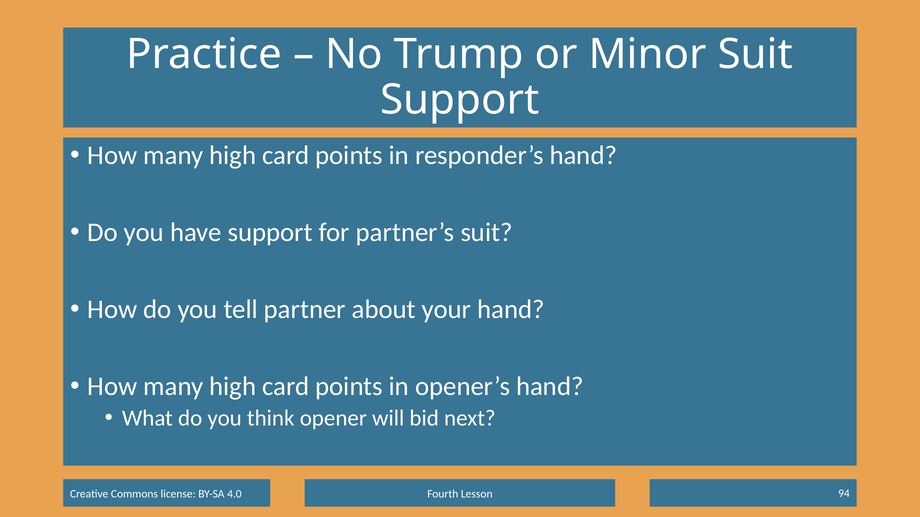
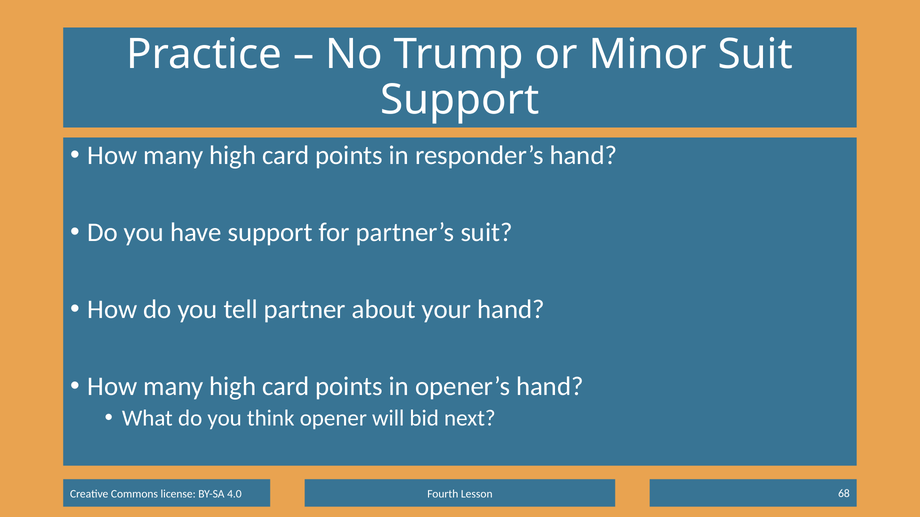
94: 94 -> 68
